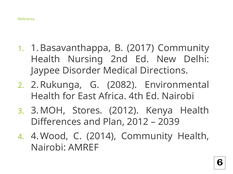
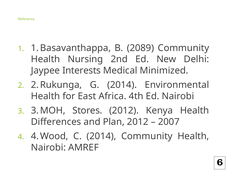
2017: 2017 -> 2089
Disorder: Disorder -> Interests
Directions: Directions -> Minimized
G 2082: 2082 -> 2014
2039: 2039 -> 2007
